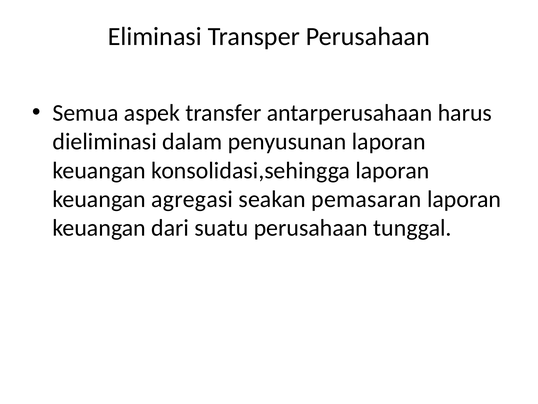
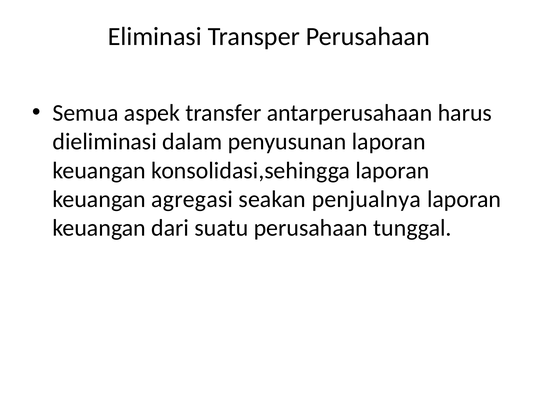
pemasaran: pemasaran -> penjualnya
